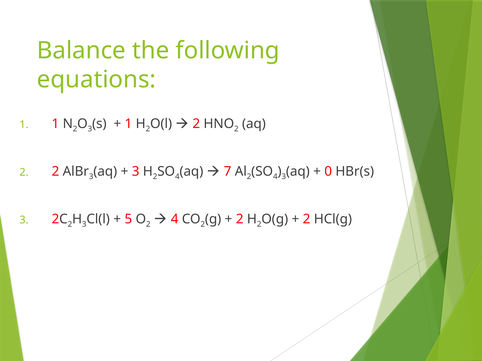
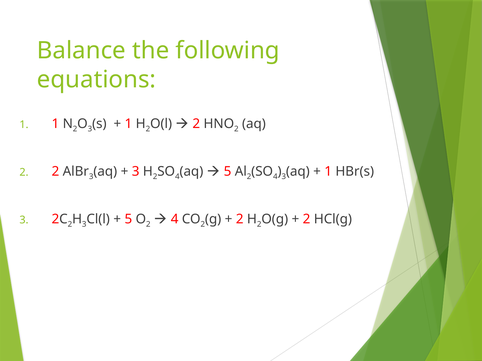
7 at (228, 172): 7 -> 5
0 at (328, 172): 0 -> 1
